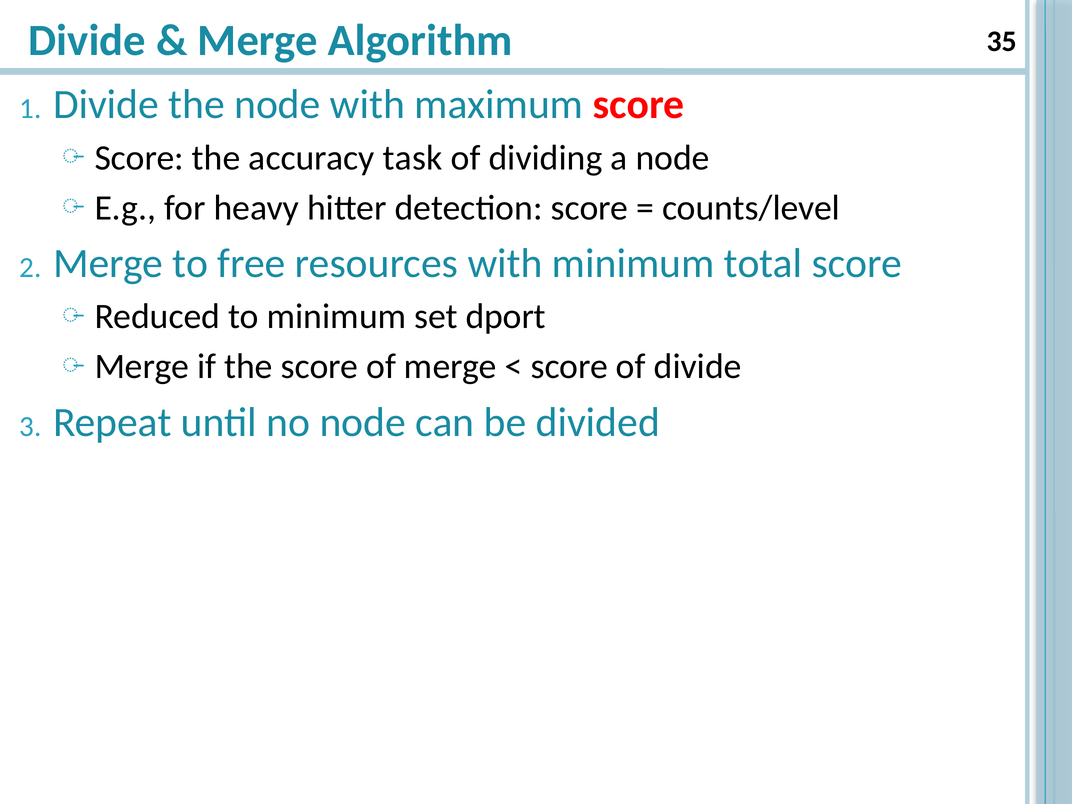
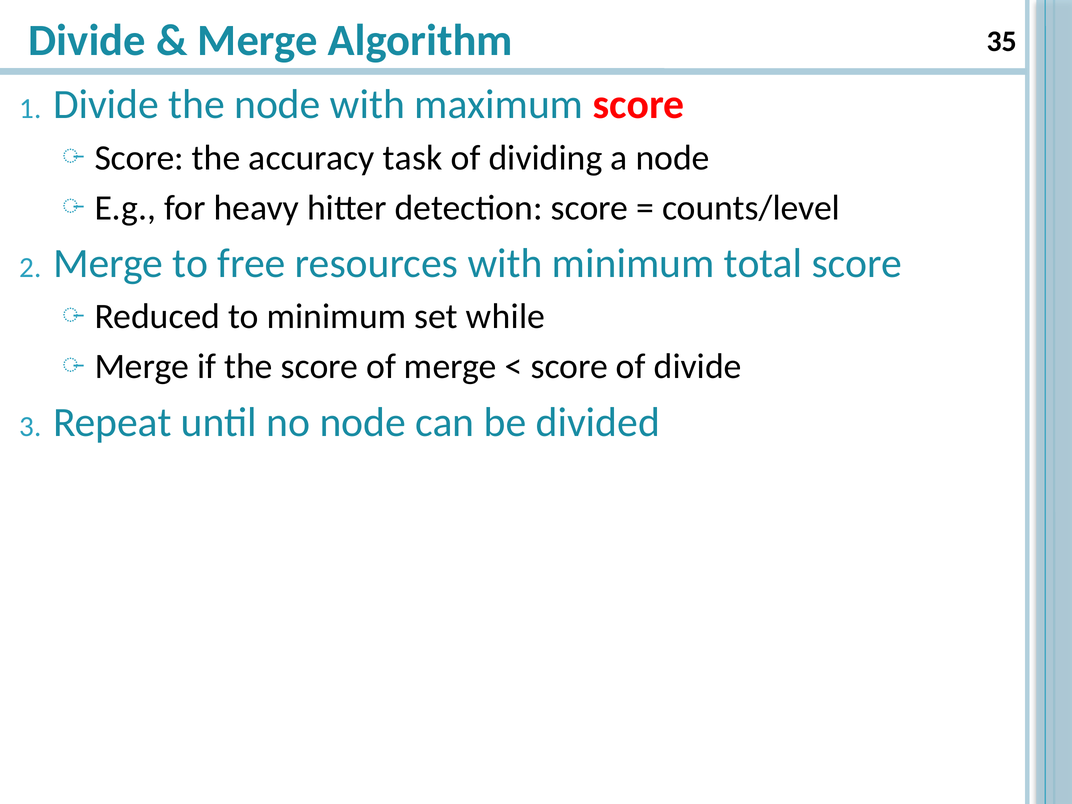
dport: dport -> while
